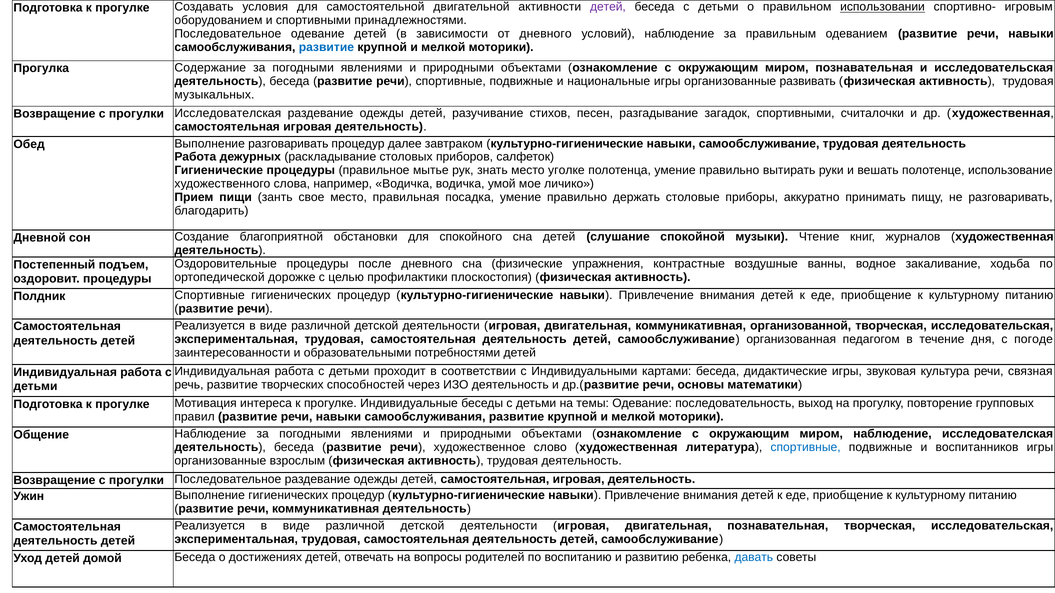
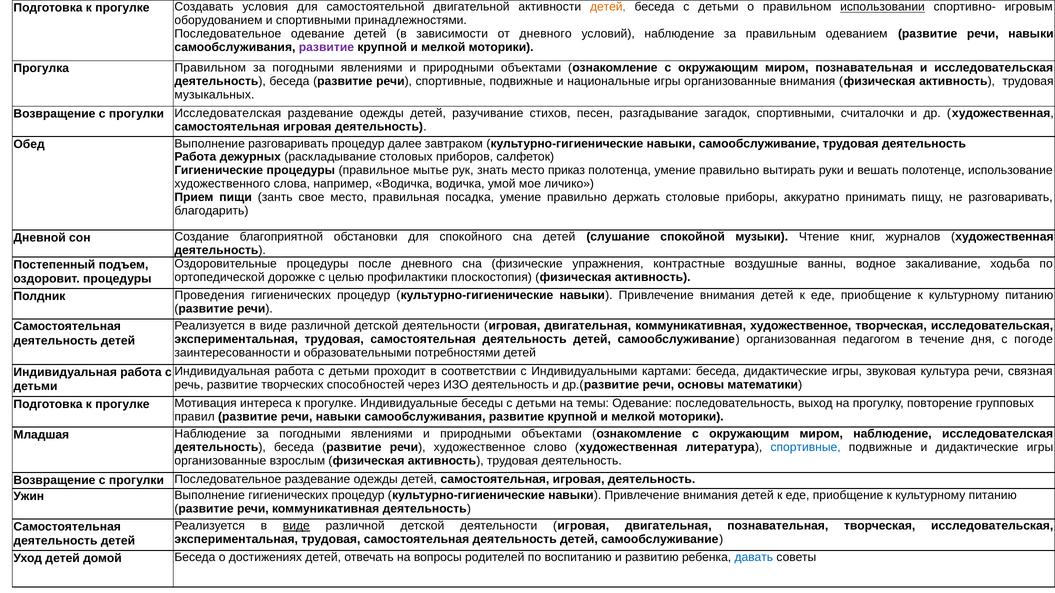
детей at (608, 7) colour: purple -> orange
развитие at (326, 47) colour: blue -> purple
Прогулка Содержание: Содержание -> Правильном
организованные развивать: развивать -> внимания
уголке: уголке -> приказ
Полдник Спортивные: Спортивные -> Проведения
коммуникативная организованной: организованной -> художественное
Общение: Общение -> Младшая
и воспитанников: воспитанников -> дидактические
виде at (296, 526) underline: none -> present
